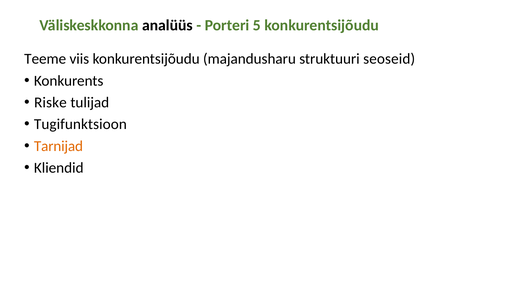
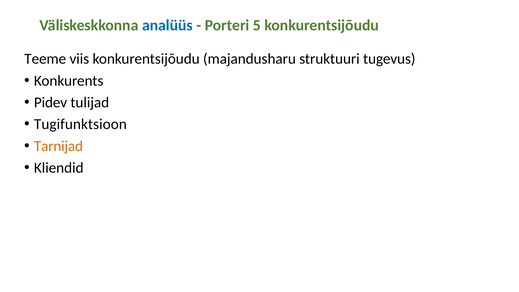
analüüs colour: black -> blue
seoseid: seoseid -> tugevus
Riske: Riske -> Pidev
